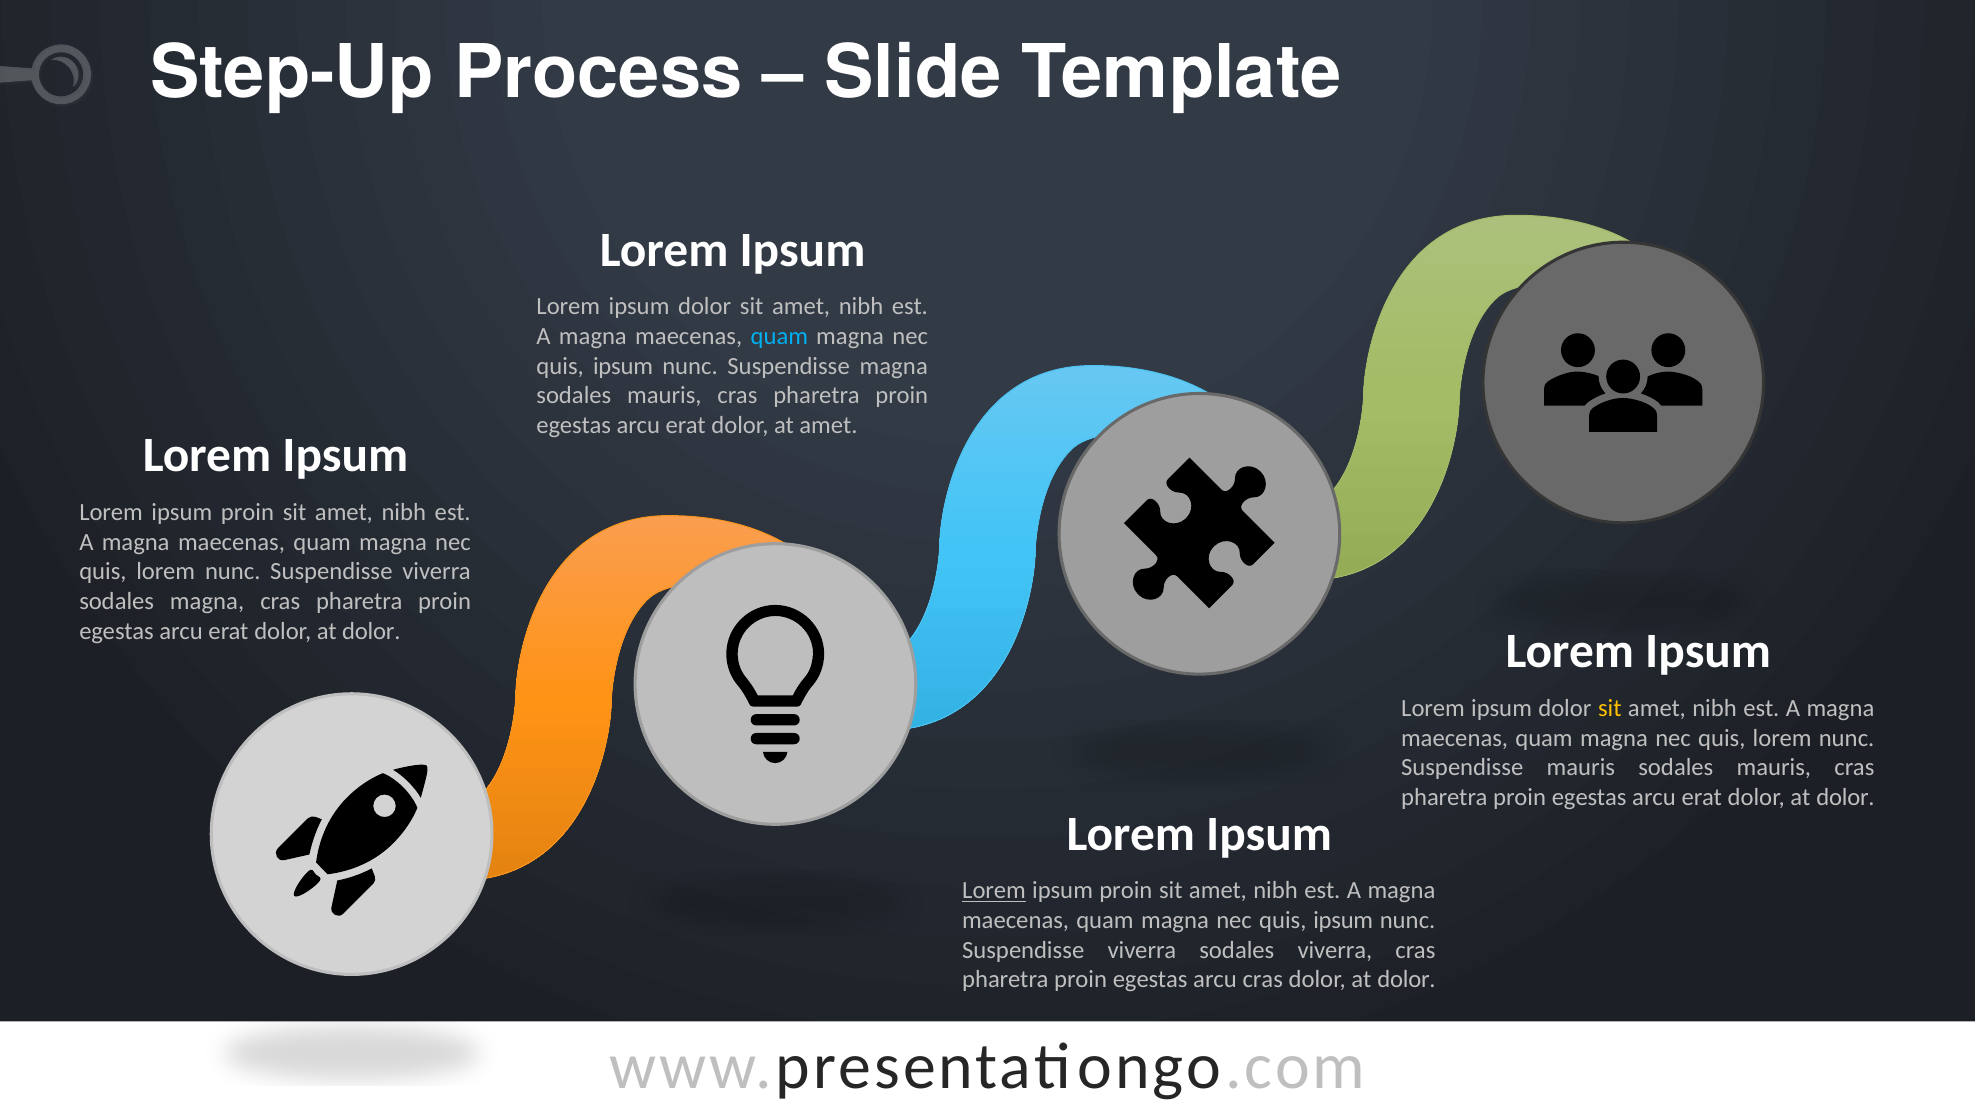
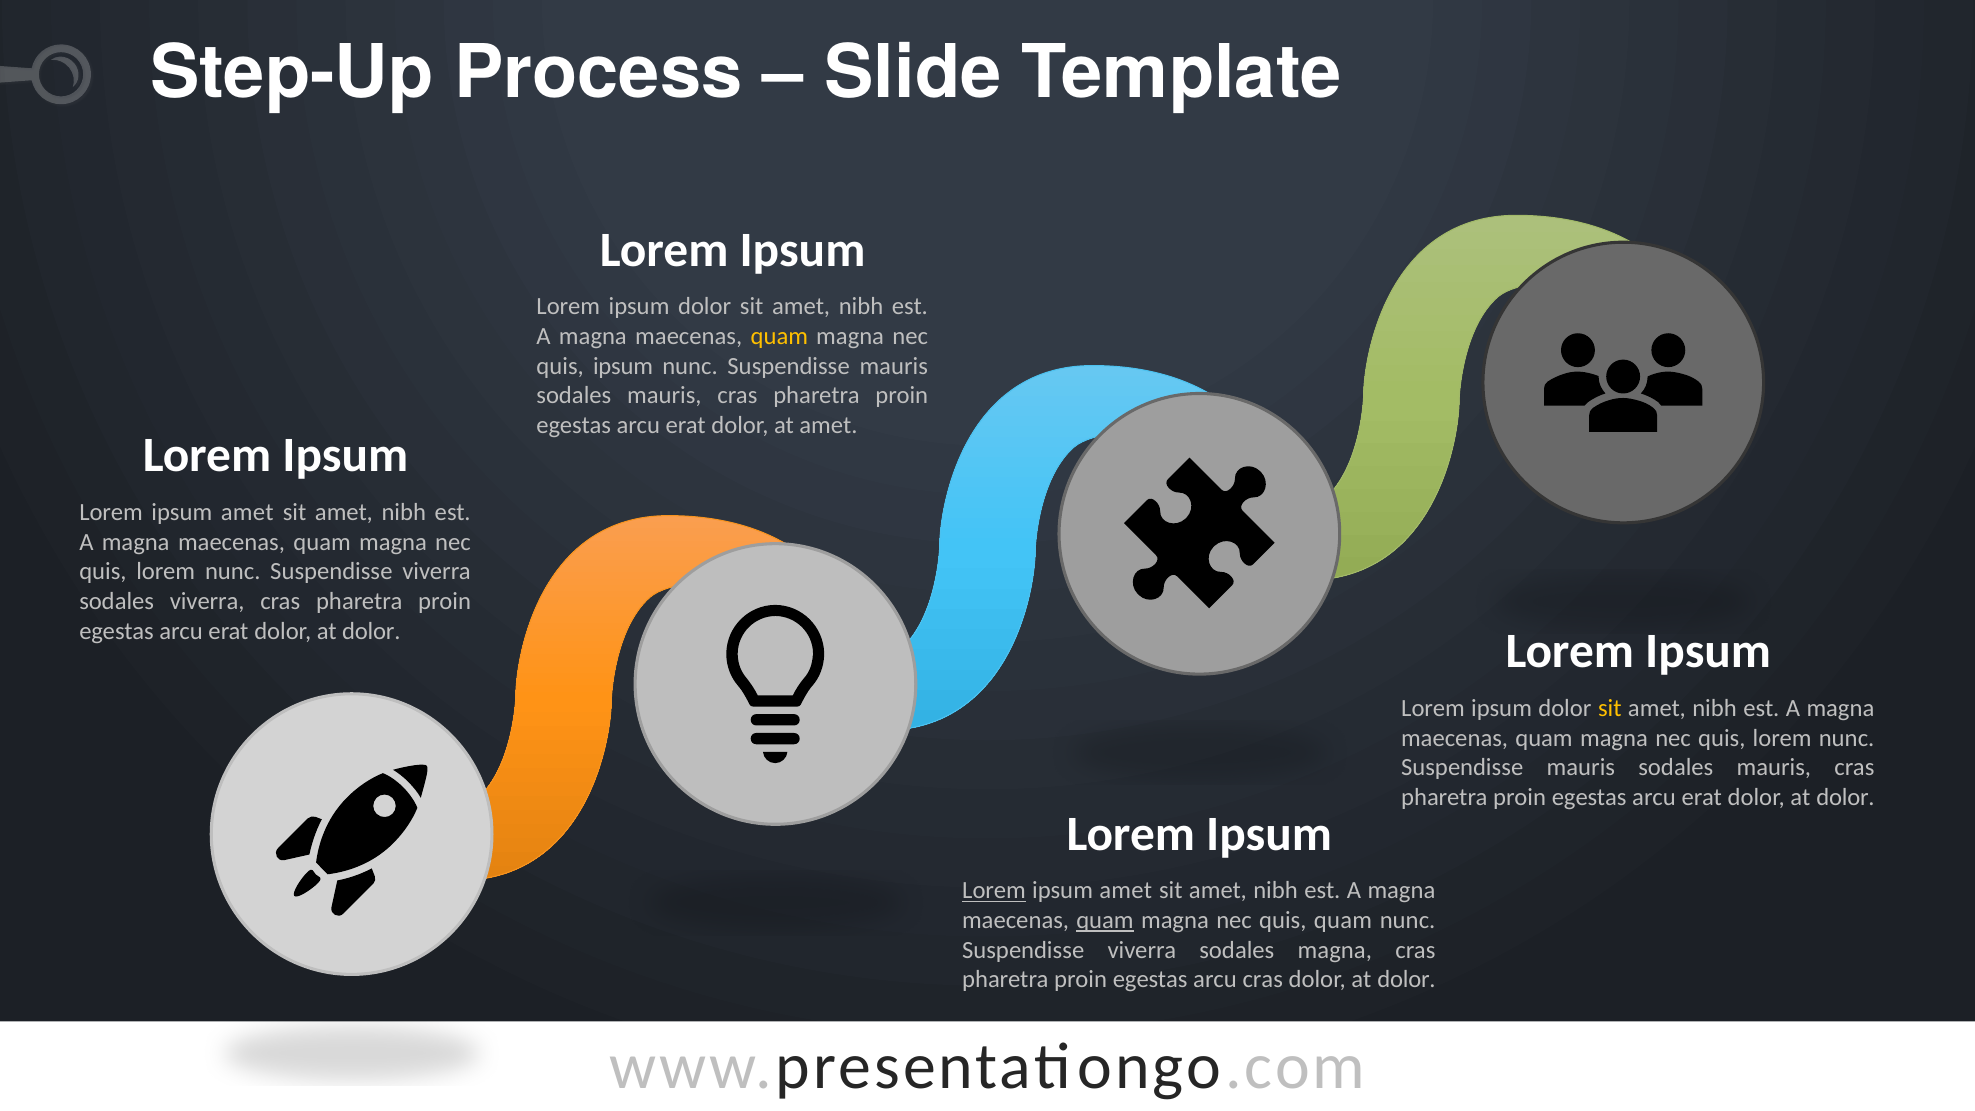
quam at (779, 336) colour: light blue -> yellow
magna at (894, 366): magna -> mauris
proin at (247, 513): proin -> amet
sodales magna: magna -> viverra
proin at (1126, 891): proin -> amet
quam at (1105, 920) underline: none -> present
ipsum at (1343, 920): ipsum -> quam
sodales viverra: viverra -> magna
